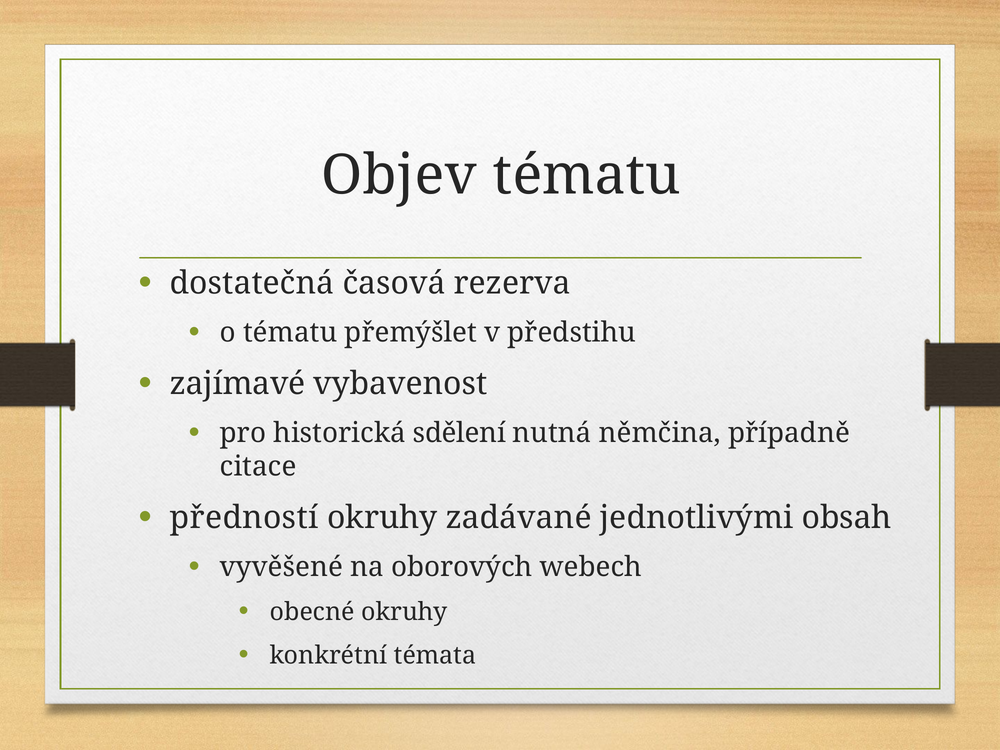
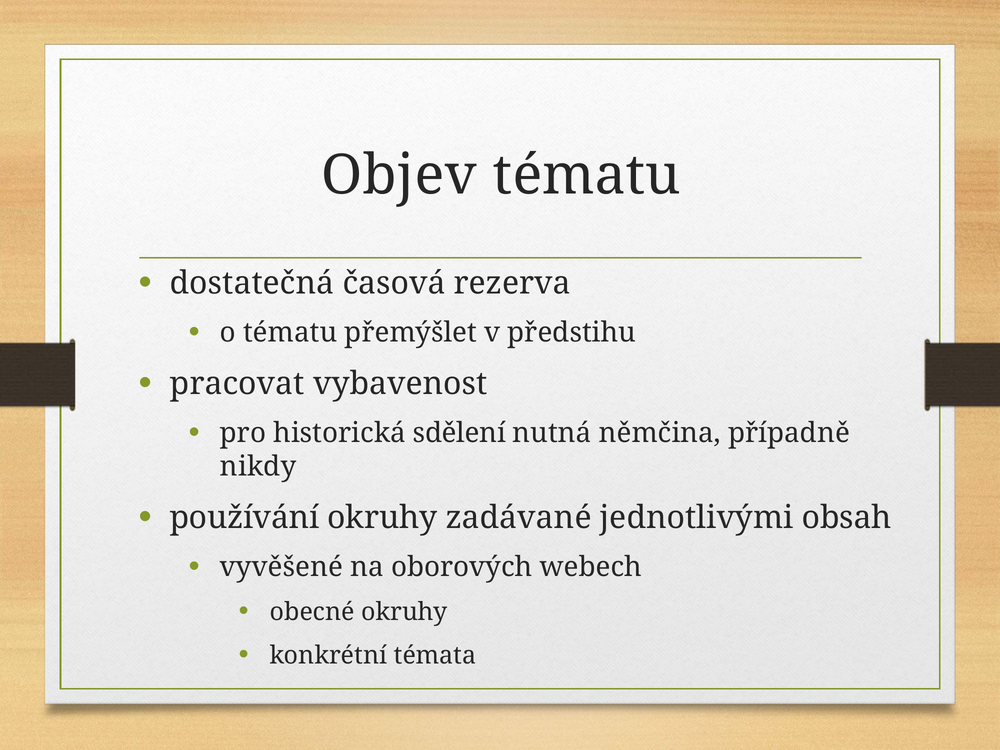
zajímavé: zajímavé -> pracovat
citace: citace -> nikdy
předností: předností -> používání
